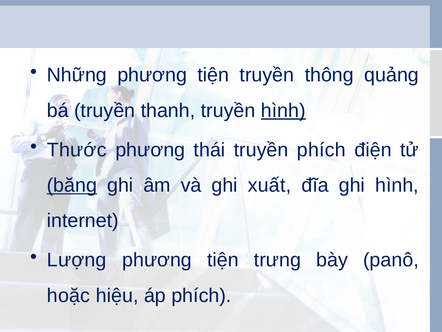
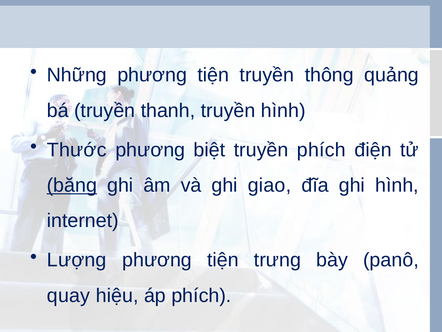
hình at (283, 110) underline: present -> none
thái: thái -> biệt
xuất: xuất -> giao
hoặc: hoặc -> quay
